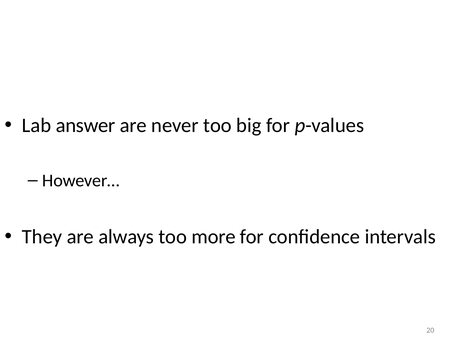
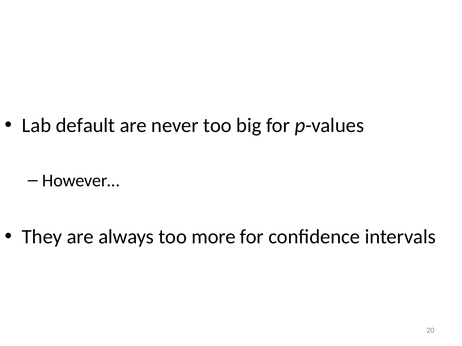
answer: answer -> default
